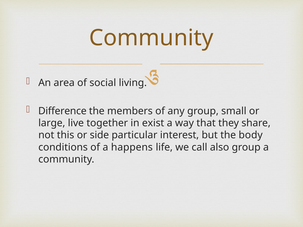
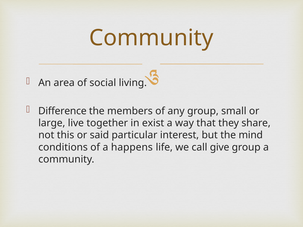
side: side -> said
body: body -> mind
also: also -> give
